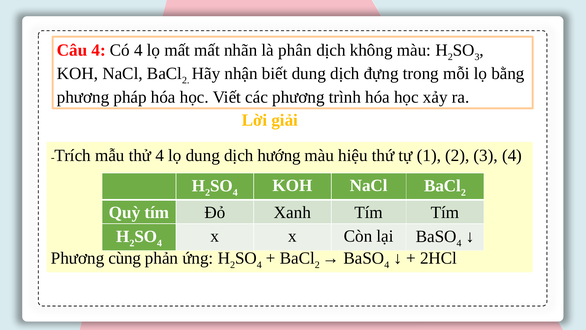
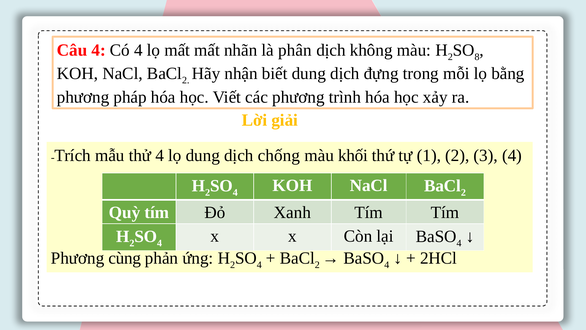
3 at (477, 57): 3 -> 8
hướng: hướng -> chống
hiệu: hiệu -> khối
